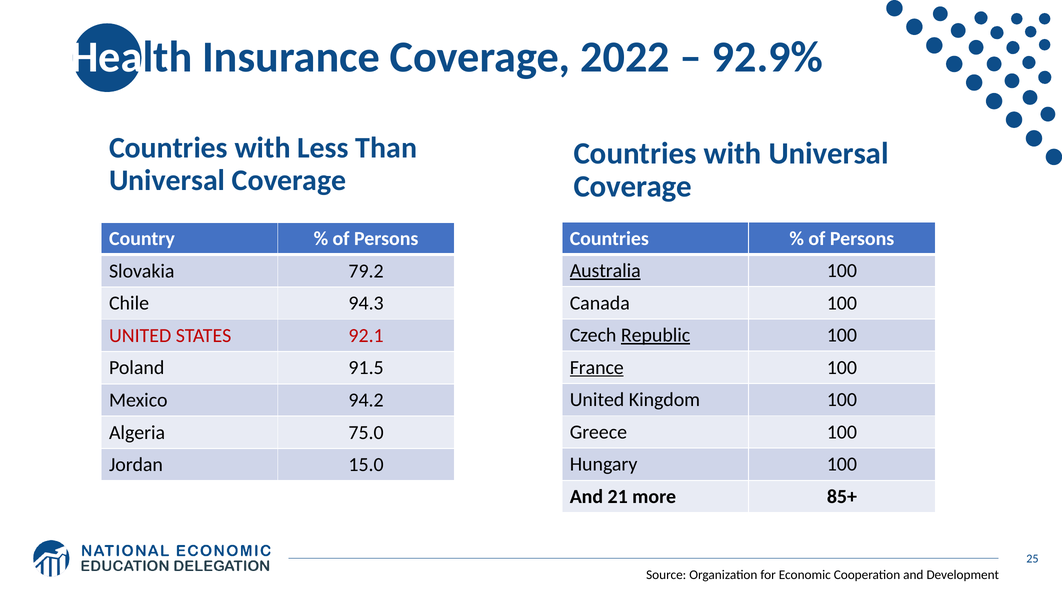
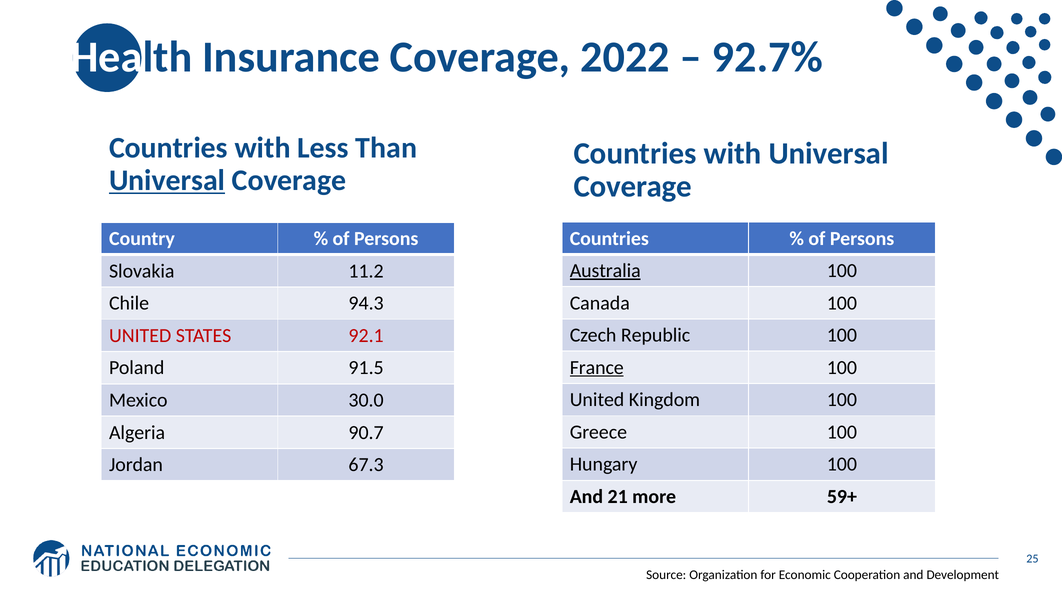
92.9%: 92.9% -> 92.7%
Universal at (167, 180) underline: none -> present
79.2: 79.2 -> 11.2
Republic underline: present -> none
94.2: 94.2 -> 30.0
75.0: 75.0 -> 90.7
15.0: 15.0 -> 67.3
85+: 85+ -> 59+
